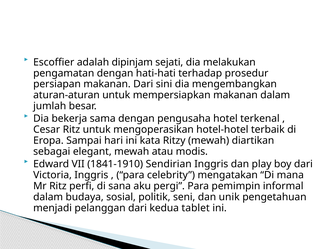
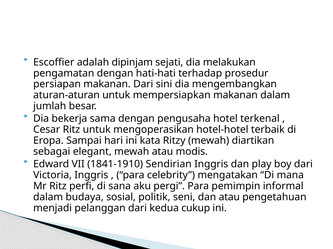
dan unik: unik -> atau
tablet: tablet -> cukup
